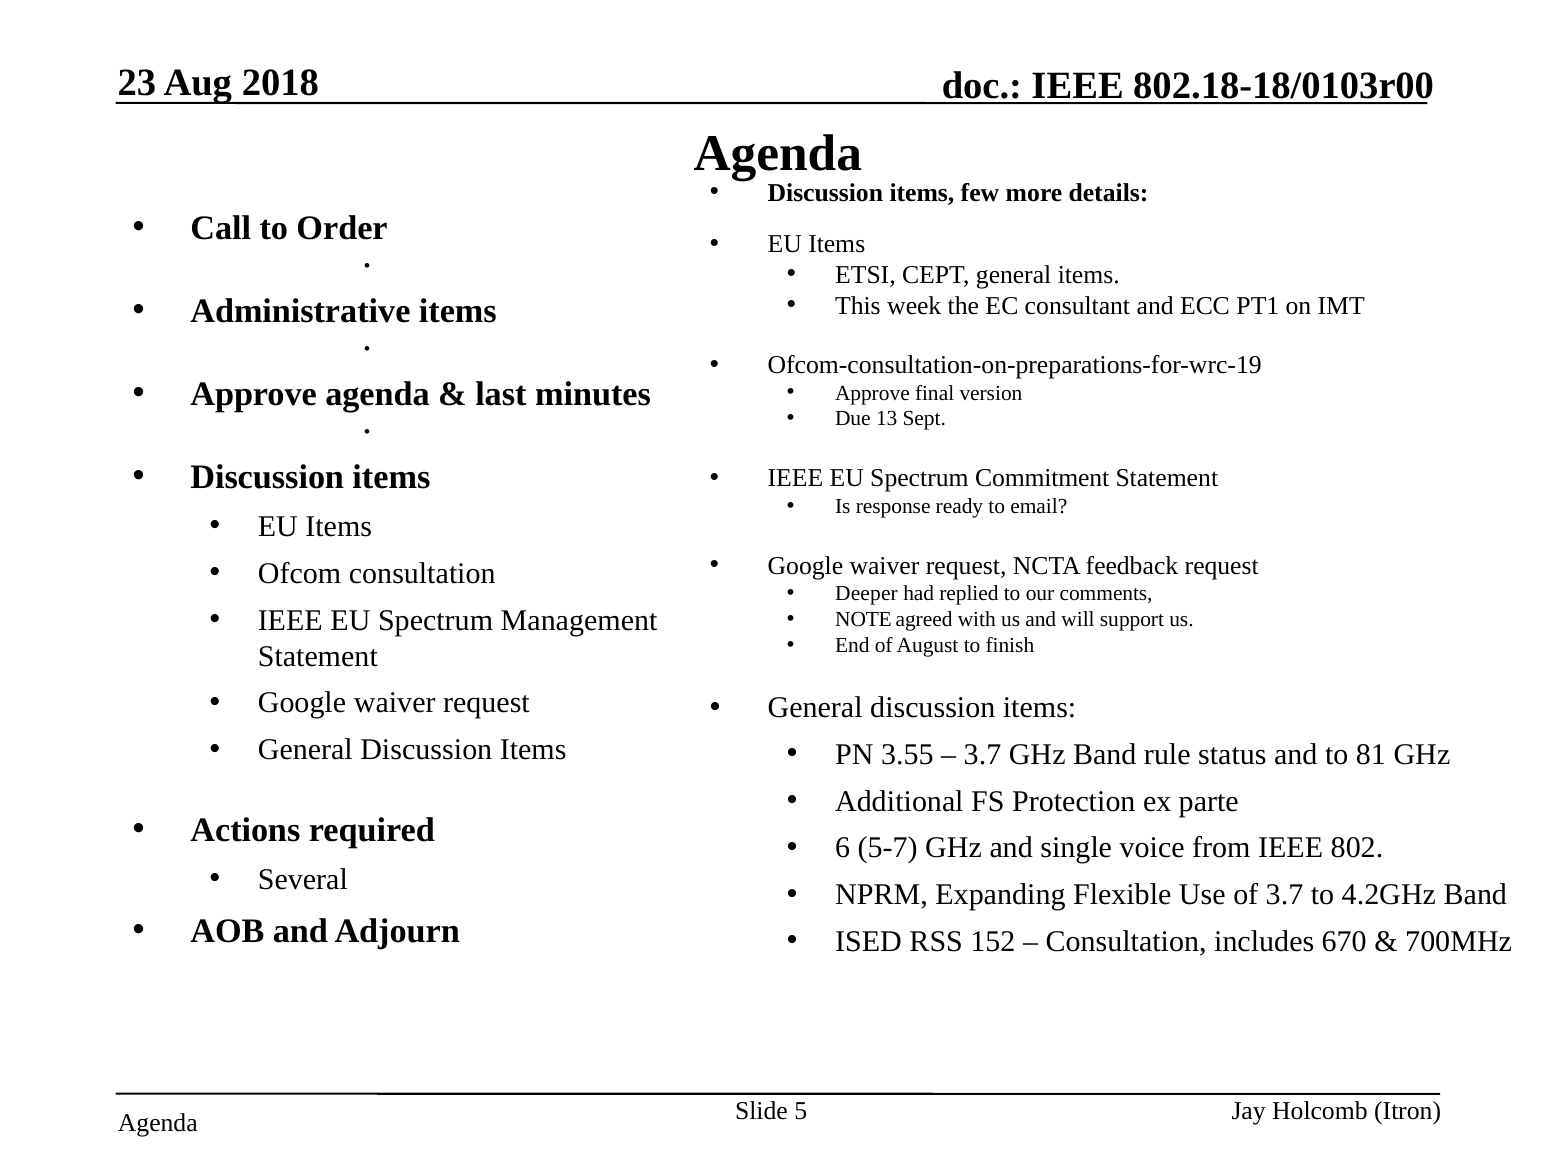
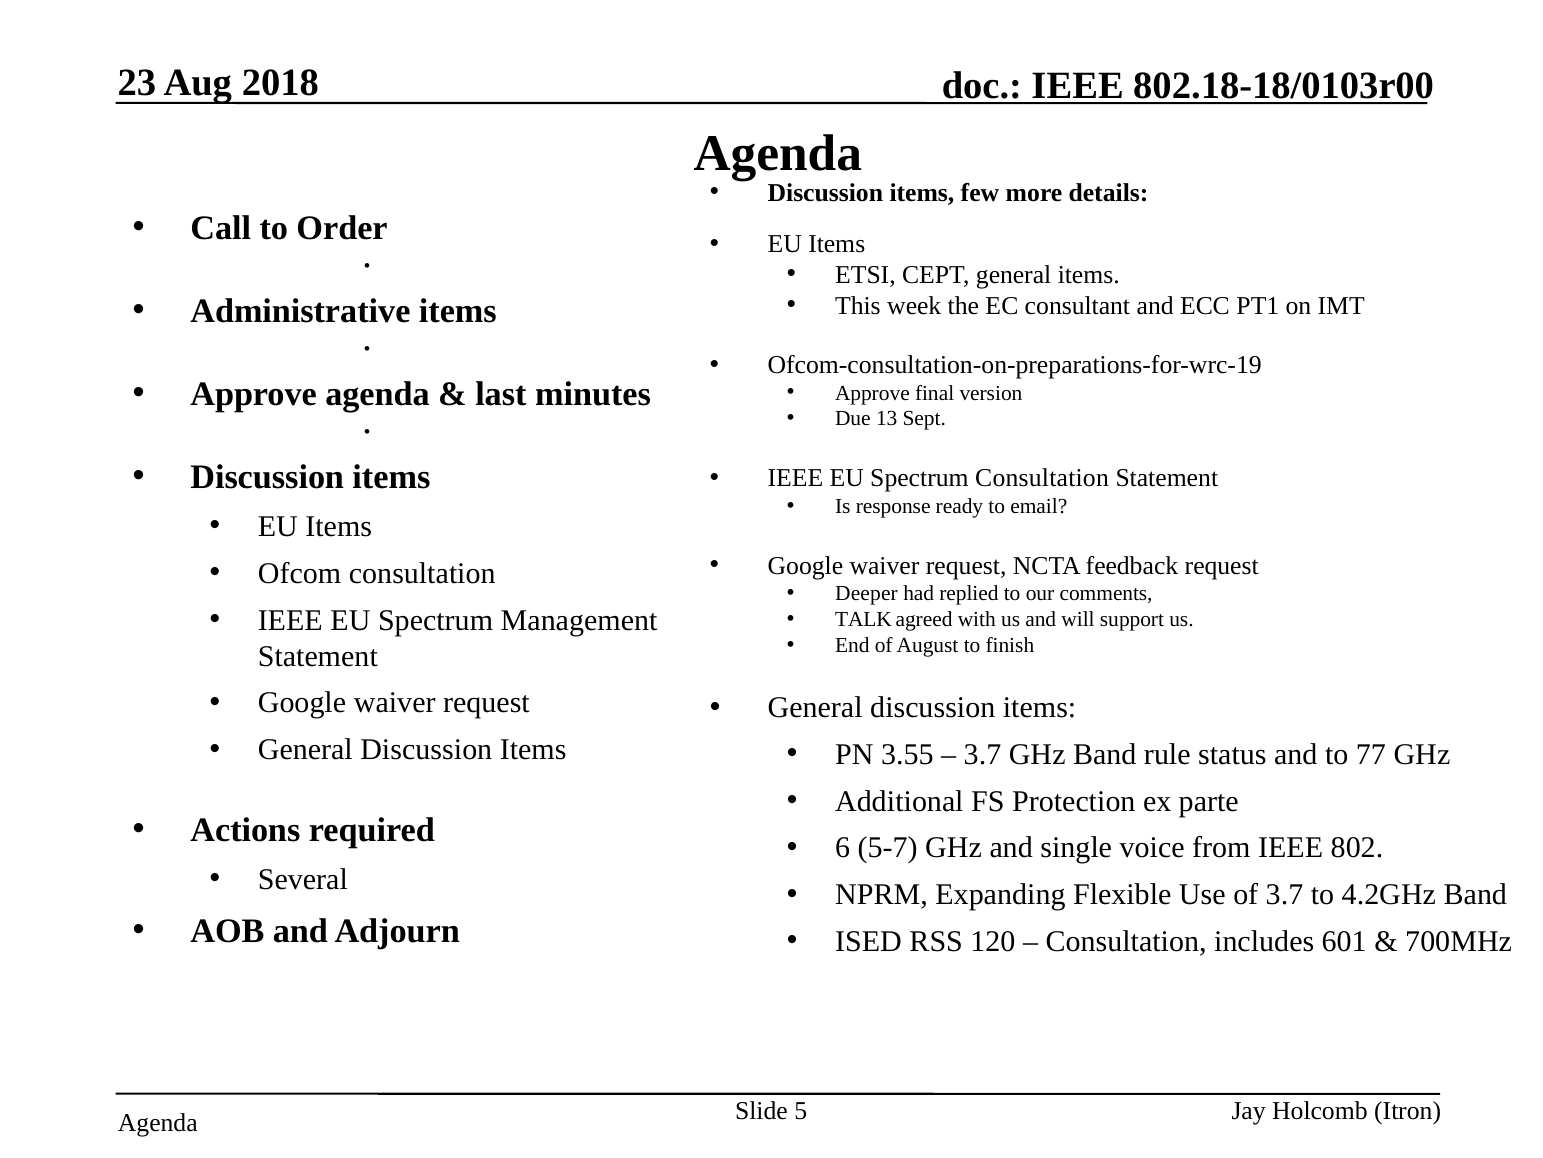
Spectrum Commitment: Commitment -> Consultation
NOTE: NOTE -> TALK
81: 81 -> 77
152: 152 -> 120
670: 670 -> 601
